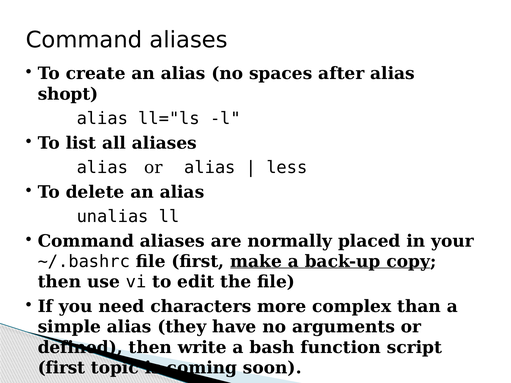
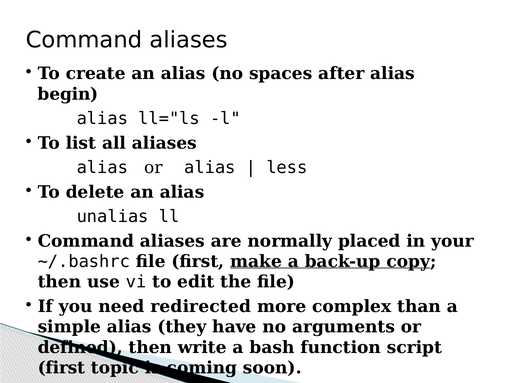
shopt: shopt -> begin
characters: characters -> redirected
